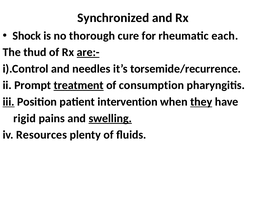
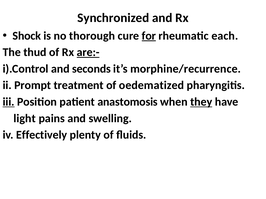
for underline: none -> present
needles: needles -> seconds
torsemide/recurrence: torsemide/recurrence -> morphine/recurrence
treatment underline: present -> none
consumption: consumption -> oedematized
intervention: intervention -> anastomosis
rigid: rigid -> light
swelling underline: present -> none
Resources: Resources -> Effectively
